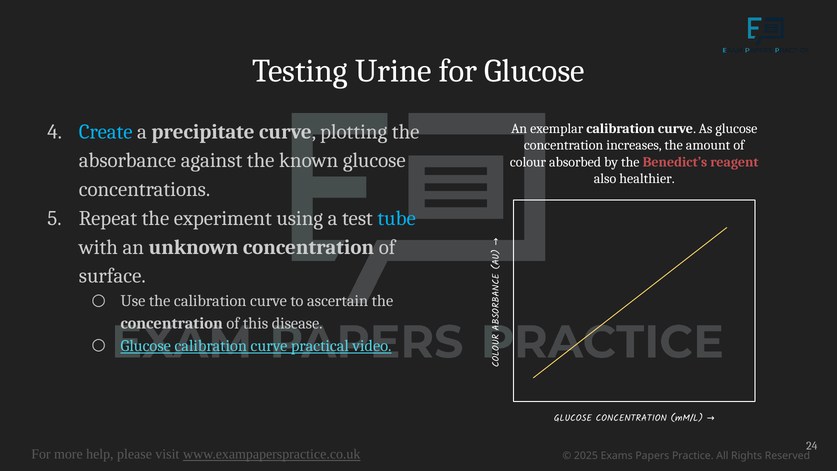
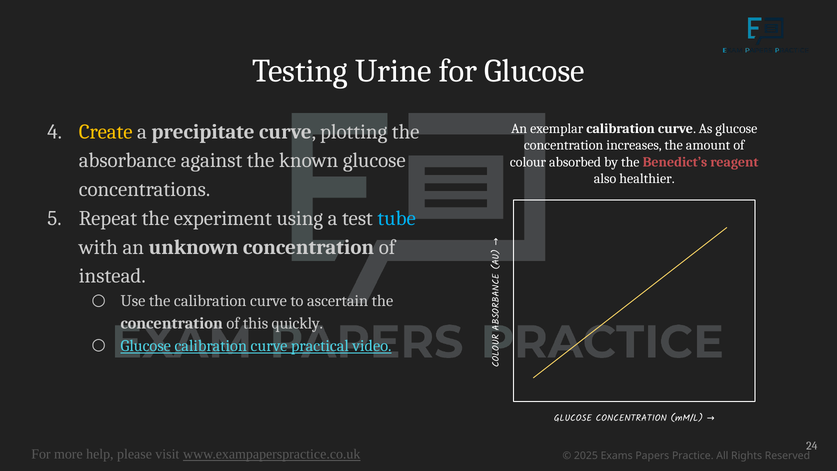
Create colour: light blue -> yellow
surface: surface -> instead
disease: disease -> quickly
